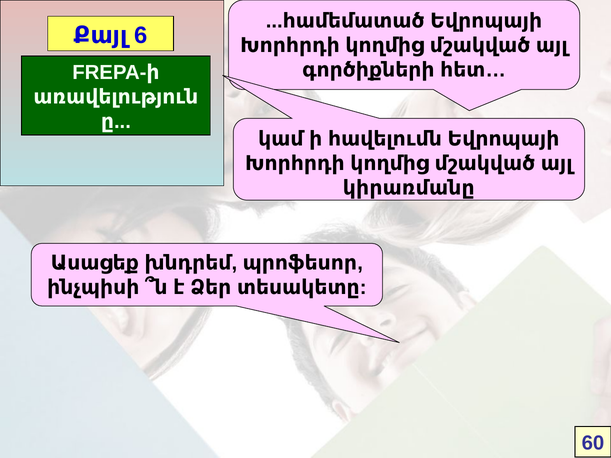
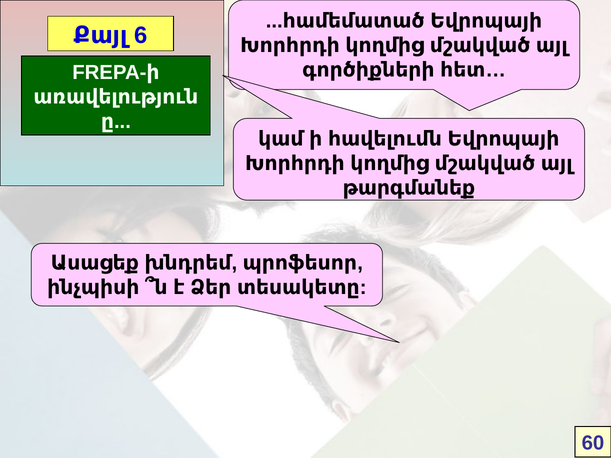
կիրառմանը: կիրառմանը -> թարգմանեք
